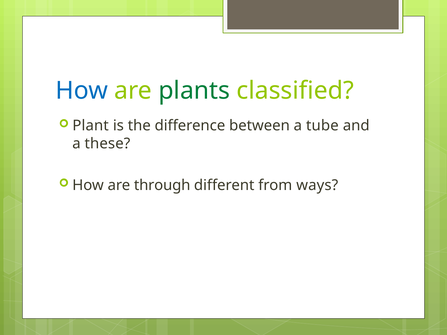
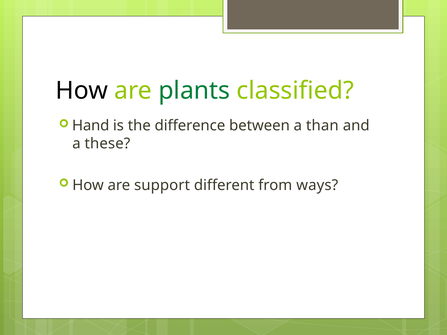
How at (82, 91) colour: blue -> black
Plant: Plant -> Hand
tube: tube -> than
through: through -> support
